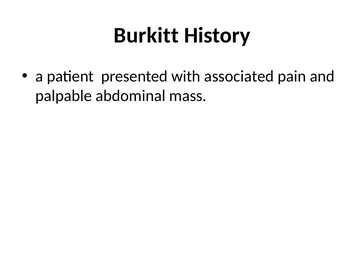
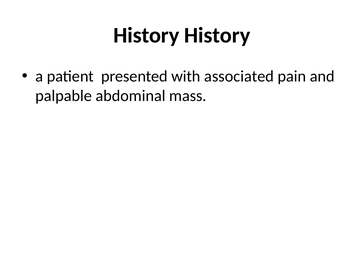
Burkitt at (146, 35): Burkitt -> History
